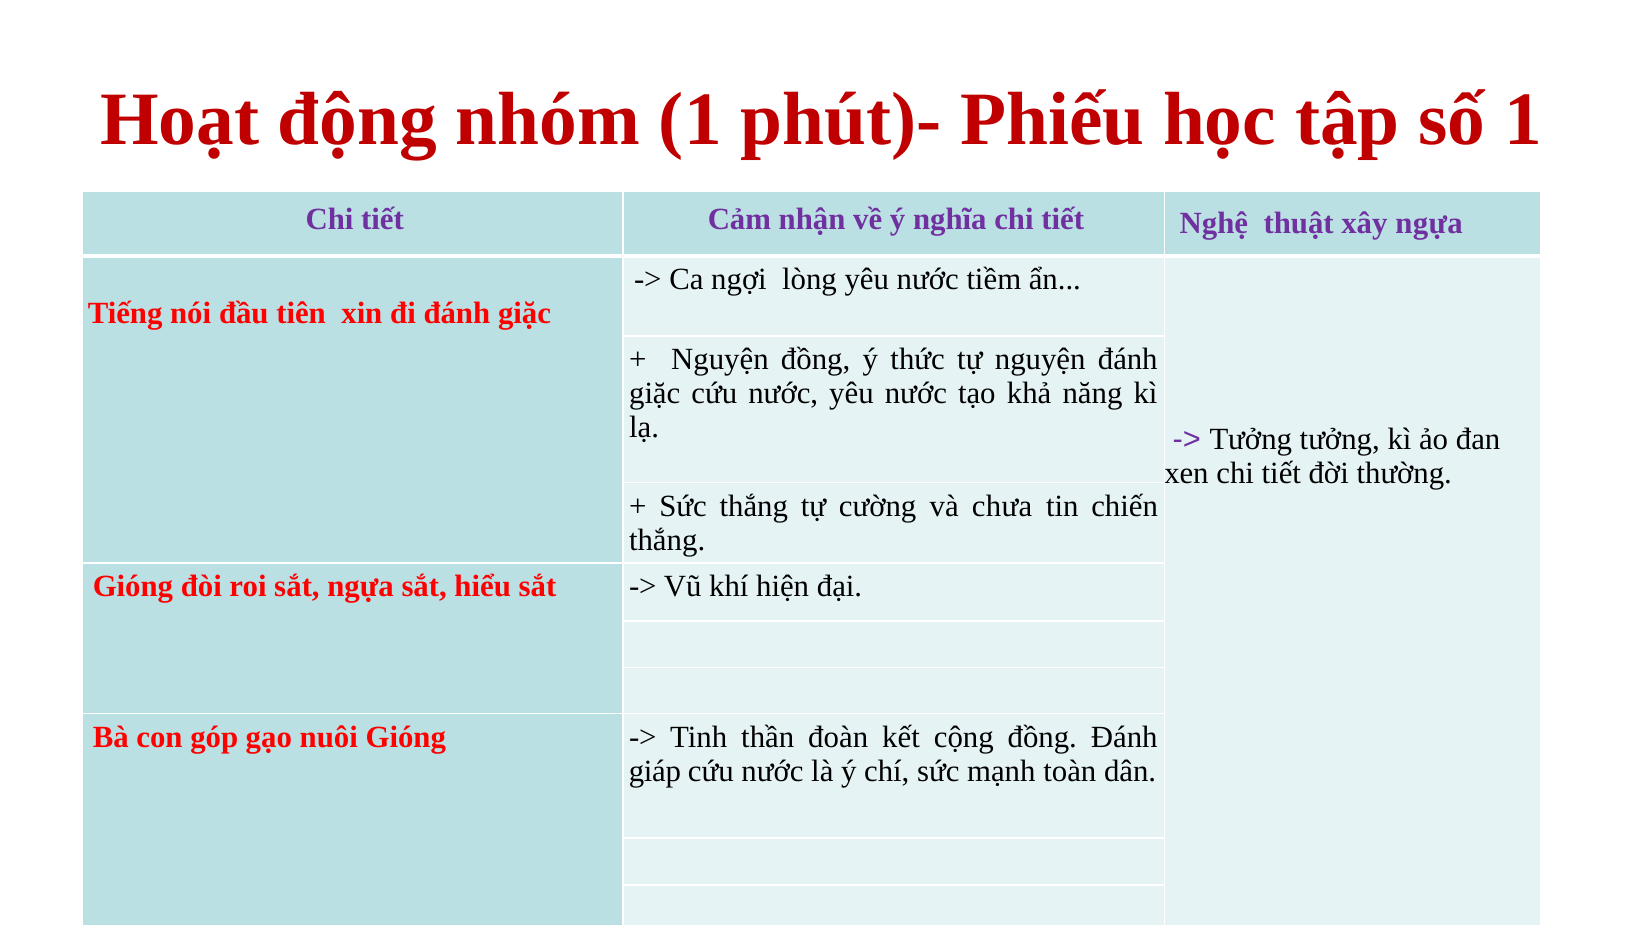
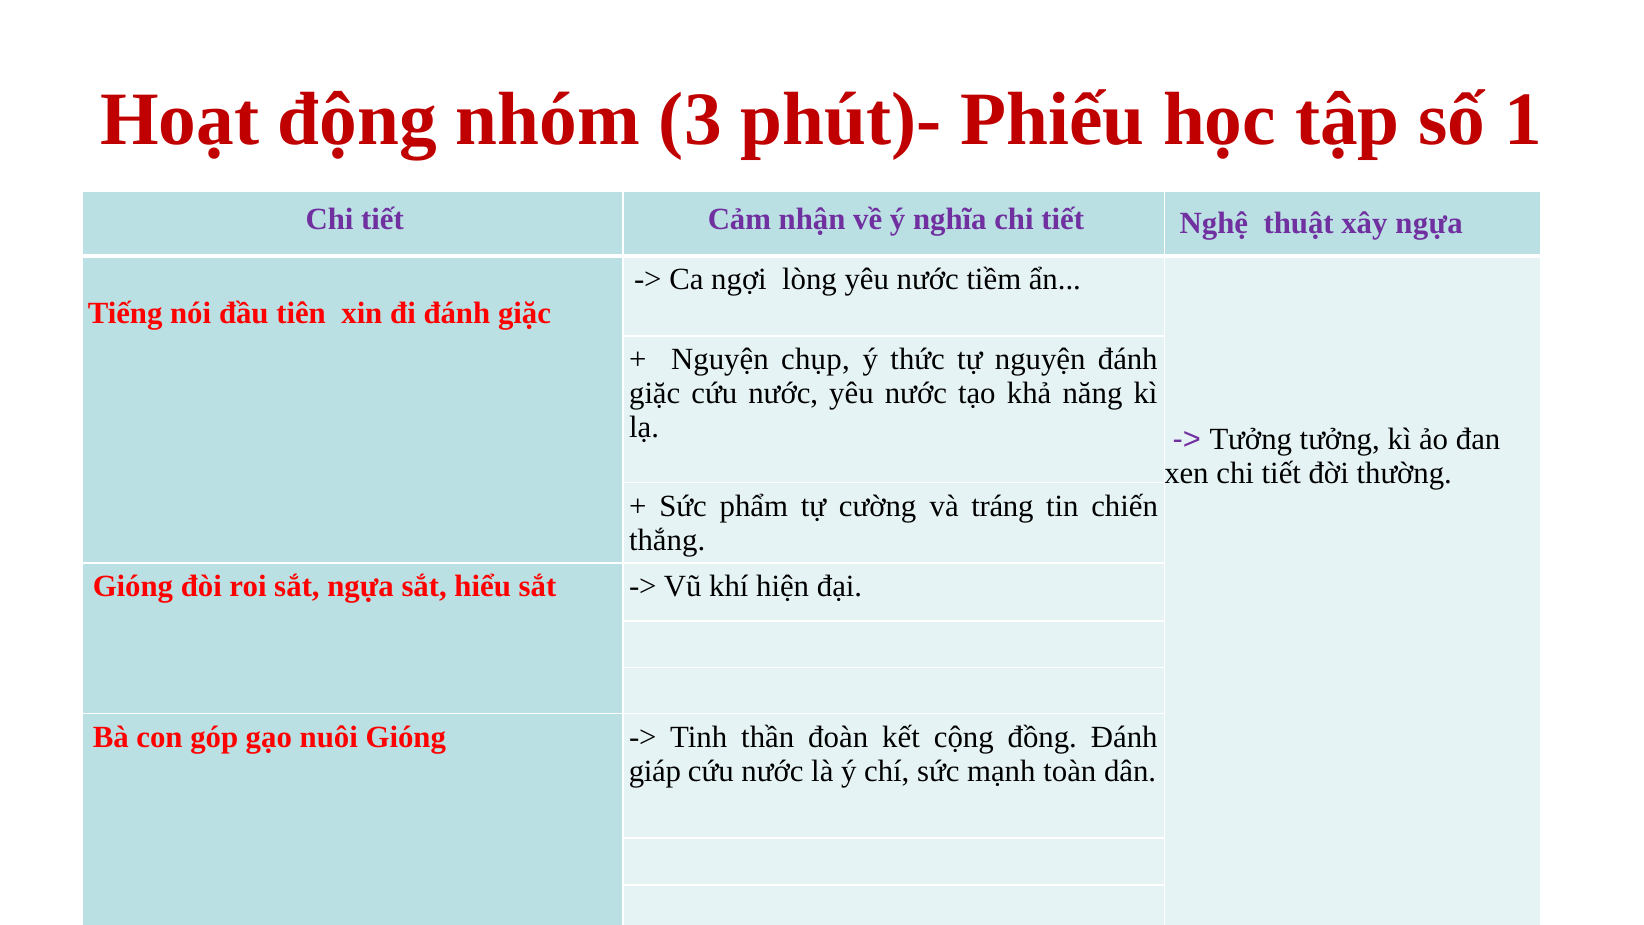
nhóm 1: 1 -> 3
Nguyện đồng: đồng -> chụp
Sức thắng: thắng -> phẩm
chưa: chưa -> tráng
